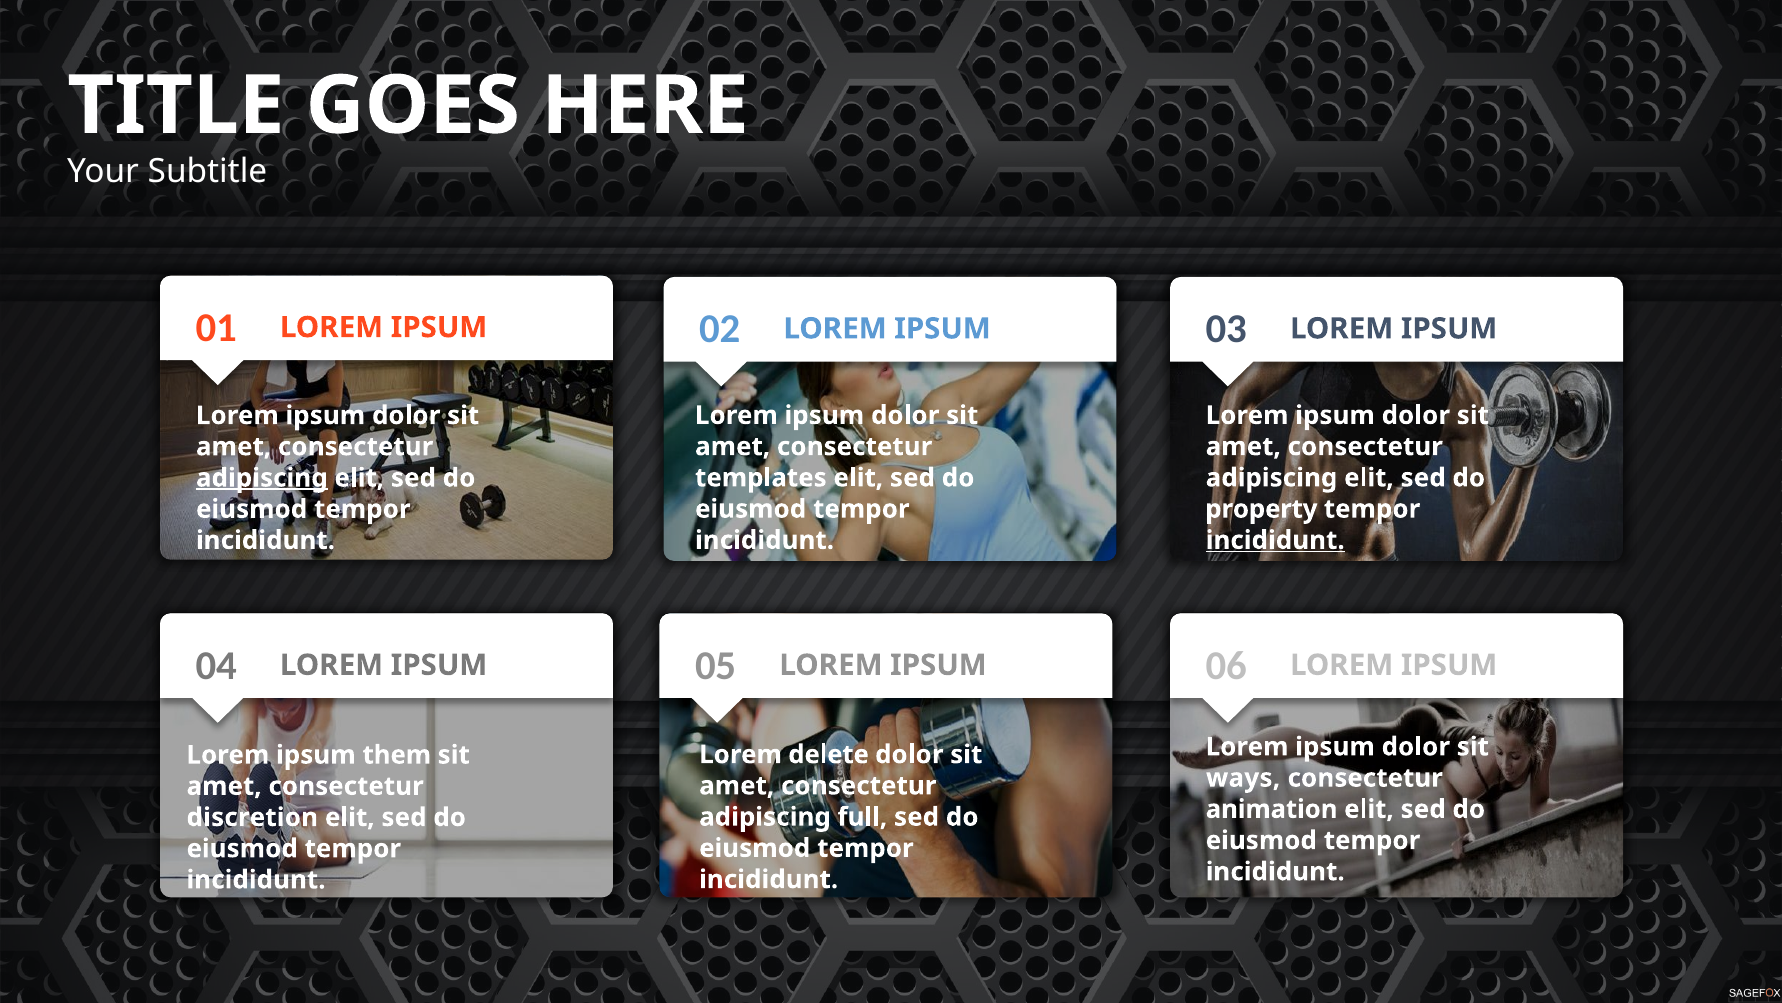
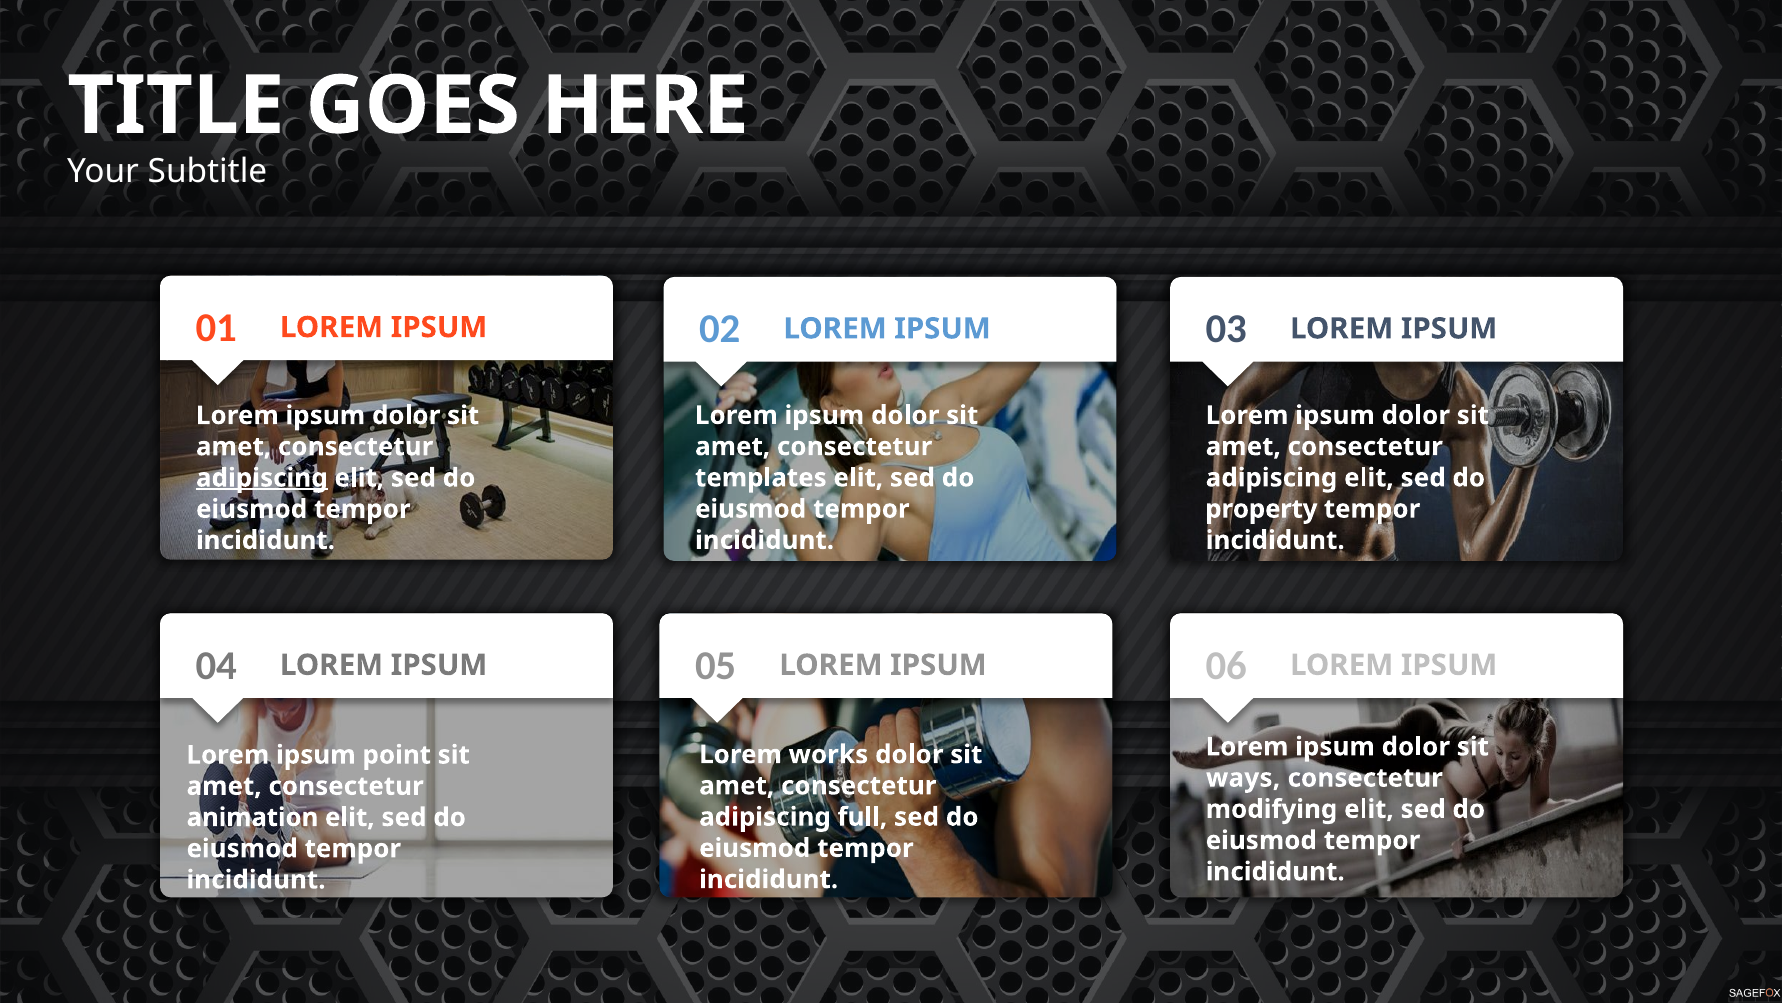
incididunt at (1275, 540) underline: present -> none
delete: delete -> works
them: them -> point
animation: animation -> modifying
discretion: discretion -> animation
